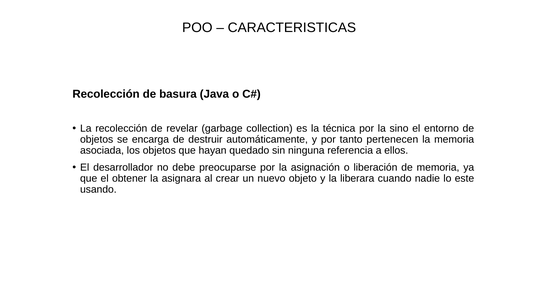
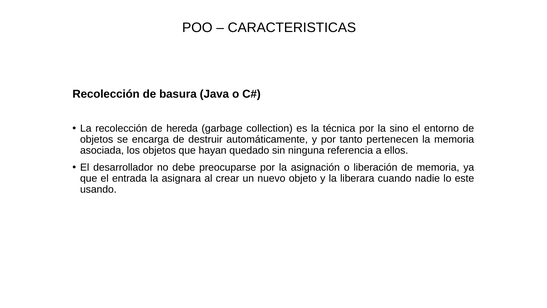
revelar: revelar -> hereda
obtener: obtener -> entrada
